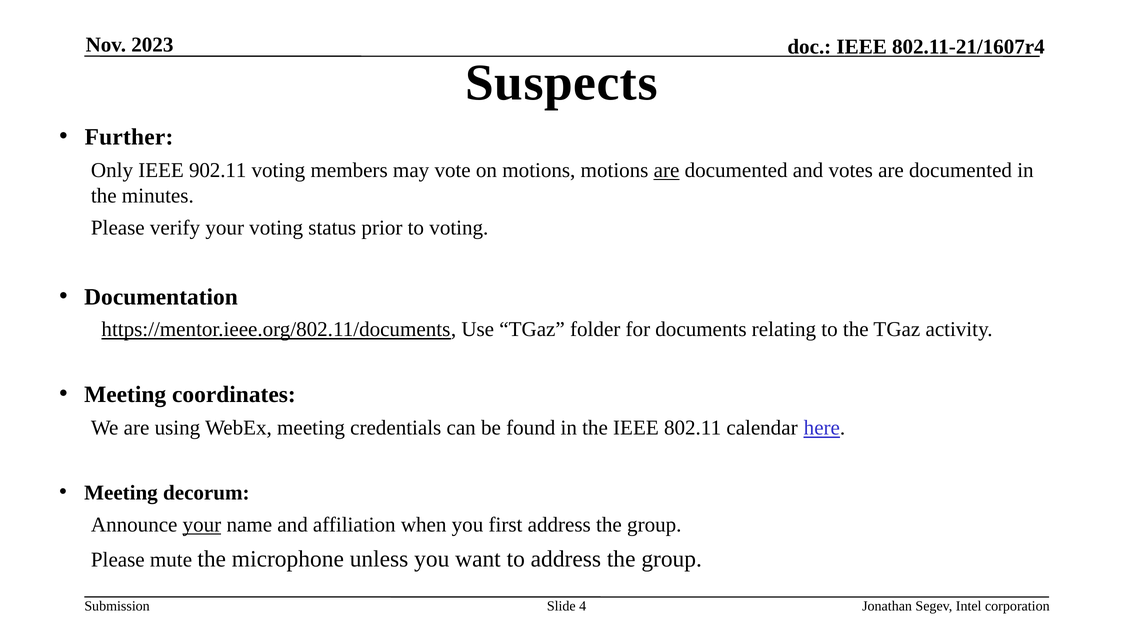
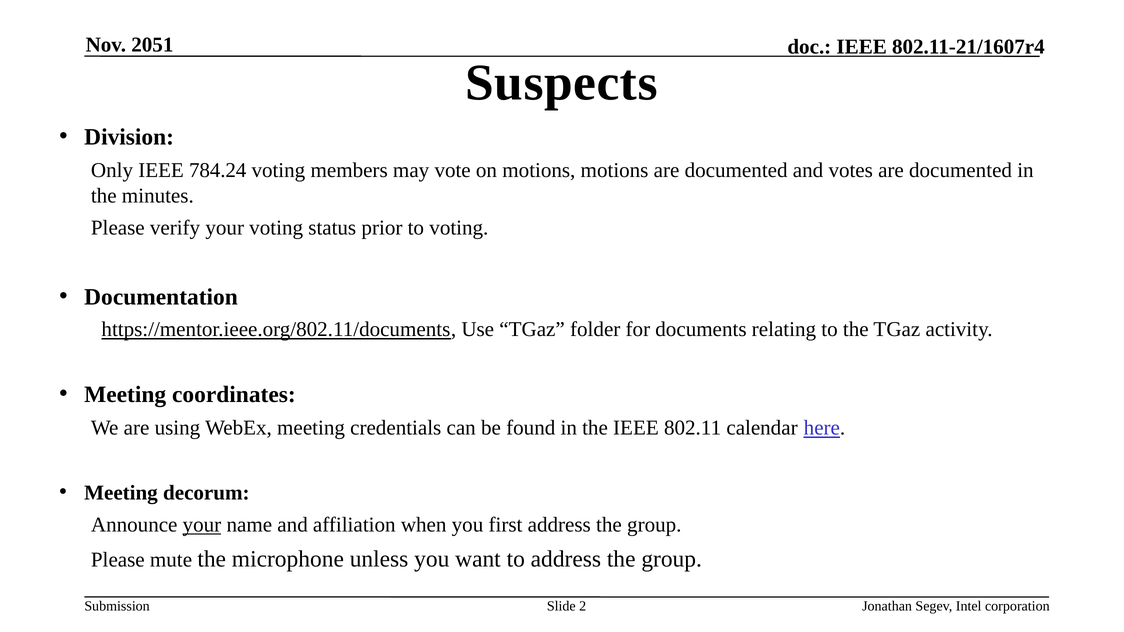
2023: 2023 -> 2051
Further: Further -> Division
902.11: 902.11 -> 784.24
are at (667, 170) underline: present -> none
4: 4 -> 2
